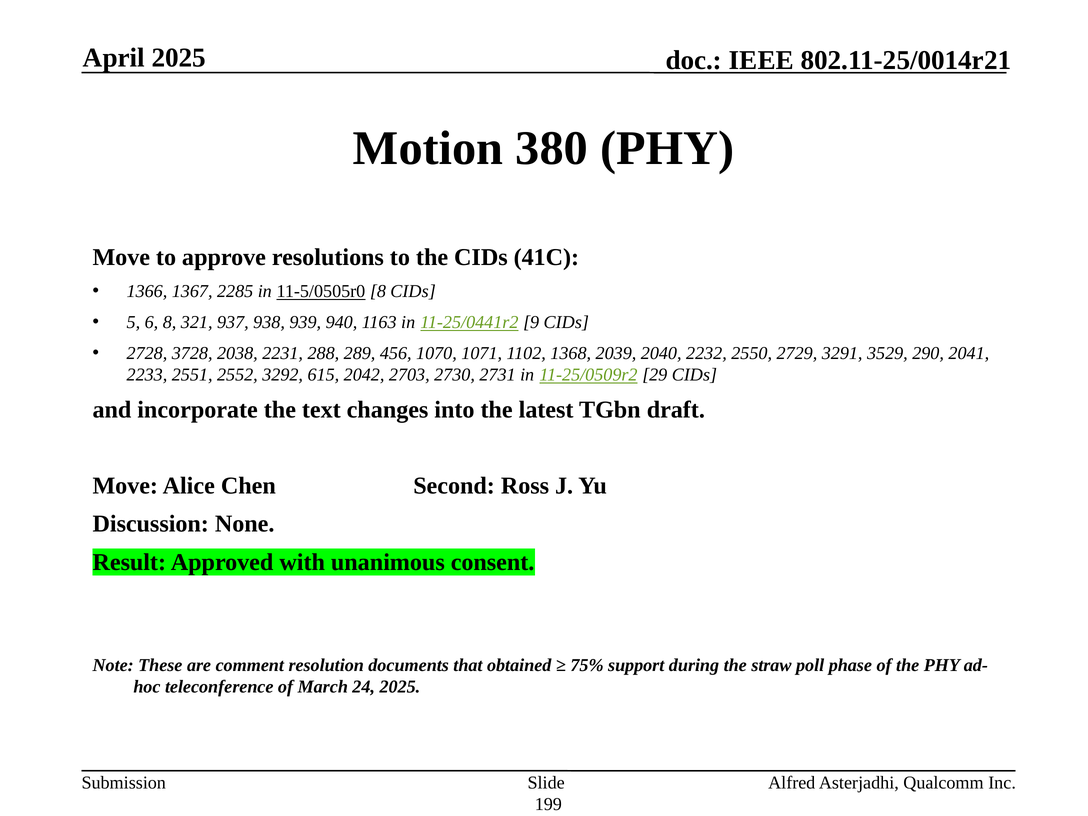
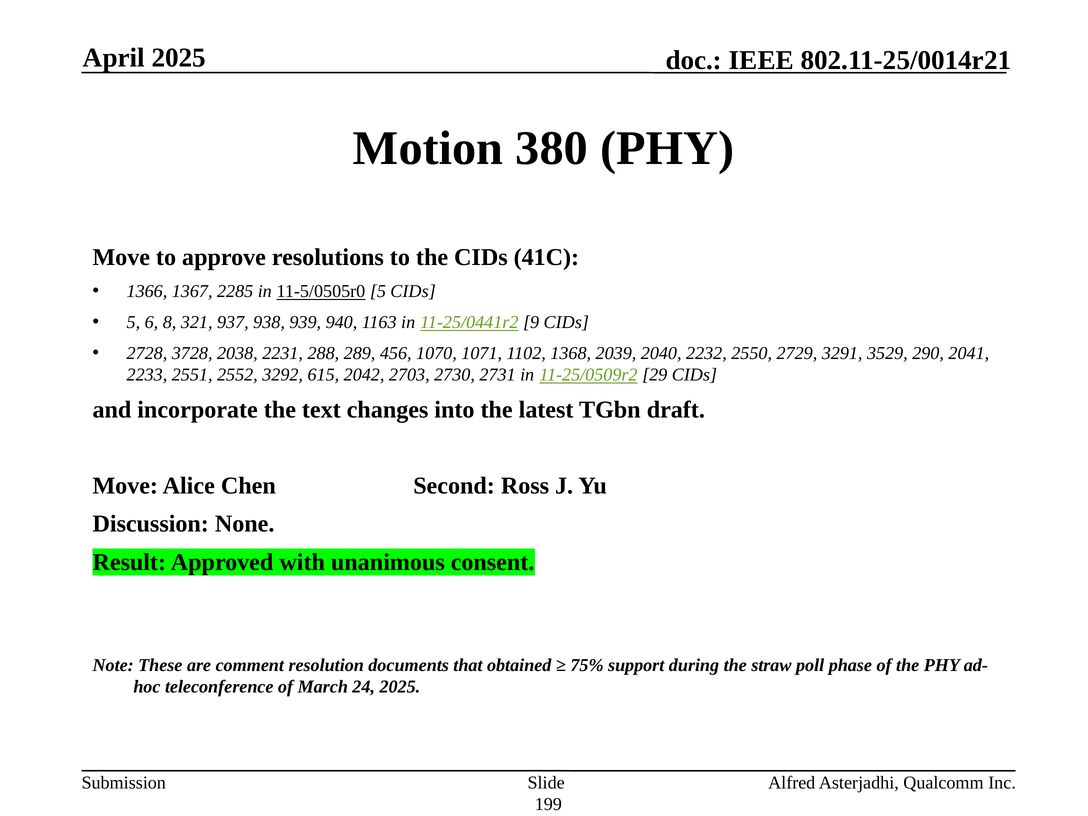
11-5/0505r0 8: 8 -> 5
